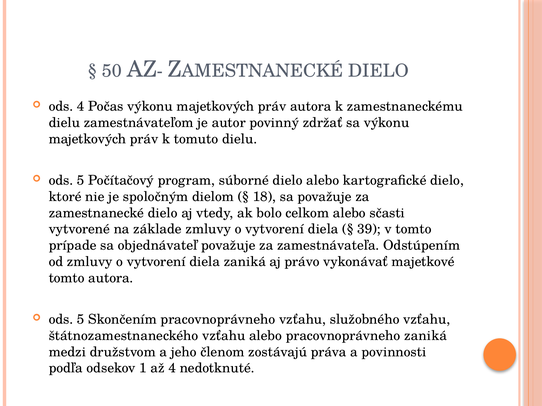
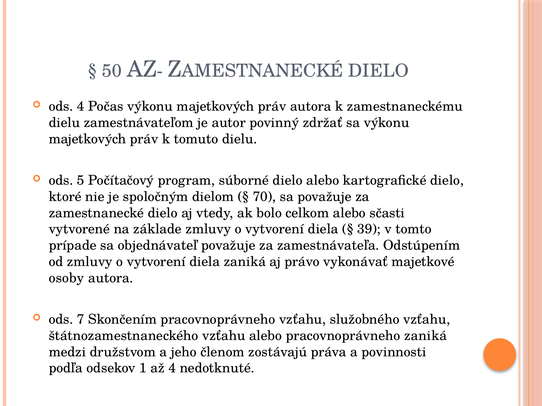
18: 18 -> 70
tomto at (67, 278): tomto -> osoby
5 at (81, 320): 5 -> 7
